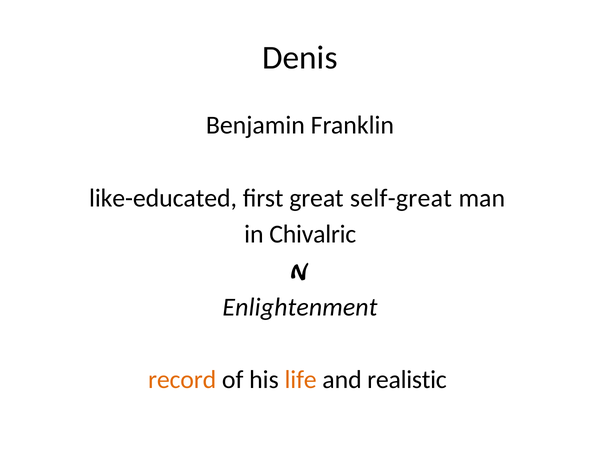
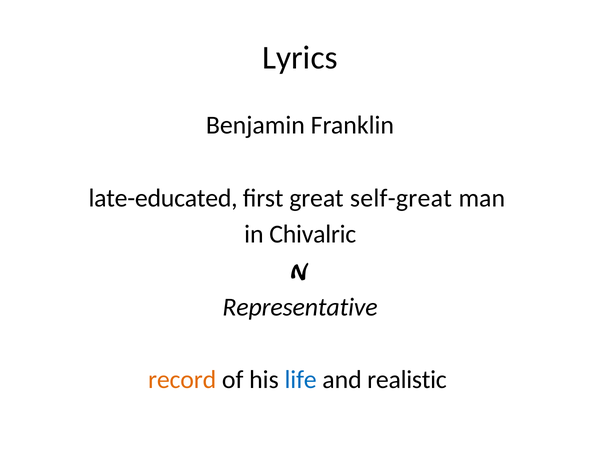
Denis: Denis -> Lyrics
like-educated: like-educated -> late-educated
Enlightenment: Enlightenment -> Representative
life colour: orange -> blue
